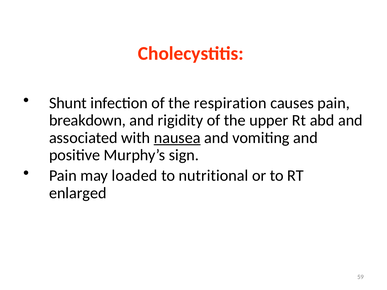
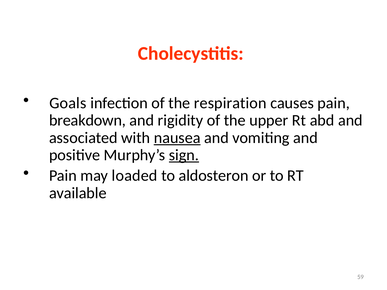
Shunt: Shunt -> Goals
sign underline: none -> present
nutritional: nutritional -> aldosteron
enlarged: enlarged -> available
